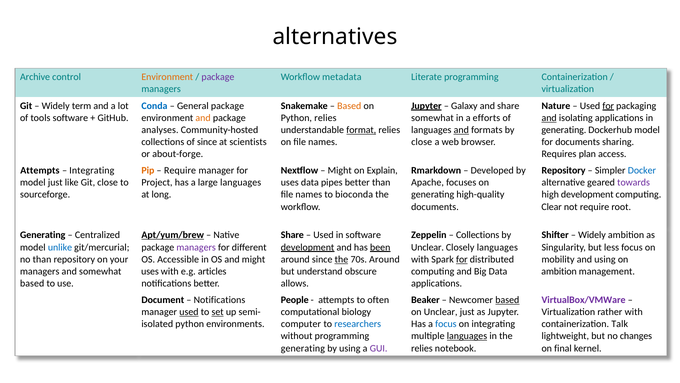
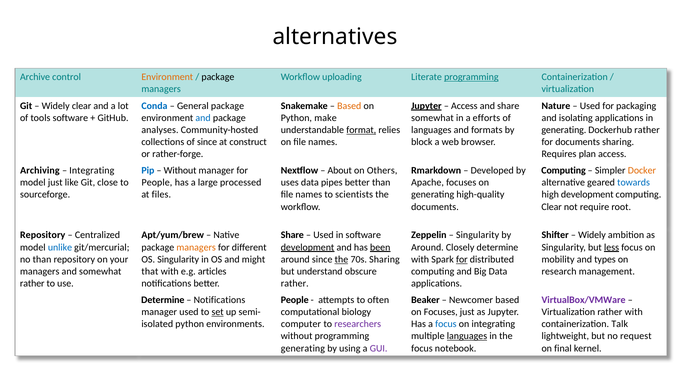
package at (218, 77) colour: purple -> black
metadata: metadata -> uploading
programming at (471, 77) underline: none -> present
Widely term: term -> clear
Galaxy at (464, 106): Galaxy -> Access
for at (608, 106) underline: present -> none
and at (203, 118) colour: orange -> blue
Python relies: relies -> make
and at (549, 118) underline: present -> none
and at (461, 130) underline: present -> none
Dockerhub model: model -> rather
scientists: scientists -> construct
close at (422, 142): close -> block
about-forge: about-forge -> rather-forge
Attempts at (40, 170): Attempts -> Archiving
Pip colour: orange -> blue
Require at (180, 170): Require -> Without
Might at (340, 170): Might -> About
Explain: Explain -> Others
Repository at (564, 170): Repository -> Computing
Docker colour: blue -> orange
Project at (157, 182): Project -> People
large languages: languages -> processed
towards colour: purple -> blue
long: long -> files
bioconda: bioconda -> scientists
Generating at (43, 235): Generating -> Repository
Apt/yum/brew underline: present -> none
Collections at (478, 235): Collections -> Singularity
managers at (196, 247) colour: purple -> orange
Unclear at (427, 247): Unclear -> Around
Closely languages: languages -> determine
less underline: none -> present
OS Accessible: Accessible -> Singularity
70s Around: Around -> Sharing
and using: using -> types
uses at (150, 271): uses -> that
ambition at (559, 271): ambition -> research
based at (32, 283): based -> rather
allows at (295, 283): allows -> rather
Document at (163, 300): Document -> Determine
based at (507, 300) underline: present -> none
used at (189, 312) underline: present -> none
on Unclear: Unclear -> Focuses
researchers colour: blue -> purple
changes: changes -> request
relies at (422, 348): relies -> focus
